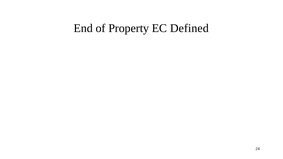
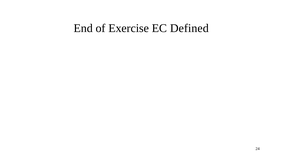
Property: Property -> Exercise
